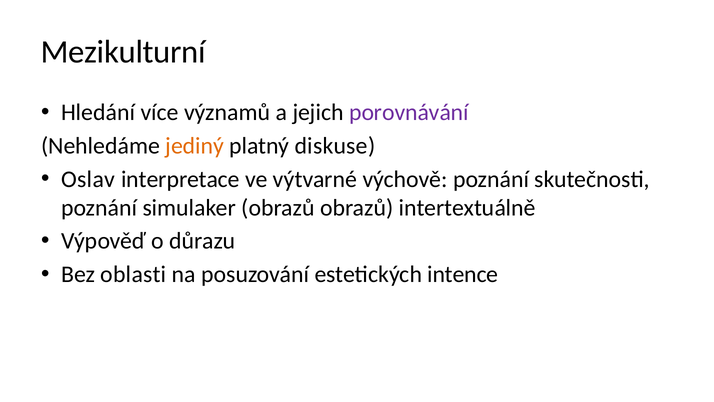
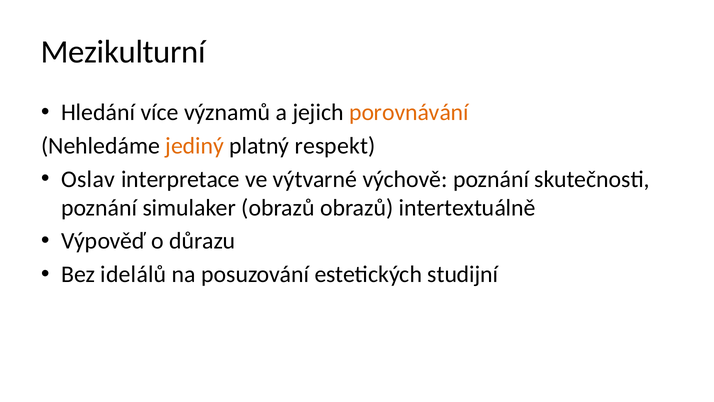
porovnávání colour: purple -> orange
diskuse: diskuse -> respekt
oblasti: oblasti -> idelálů
intence: intence -> studijní
